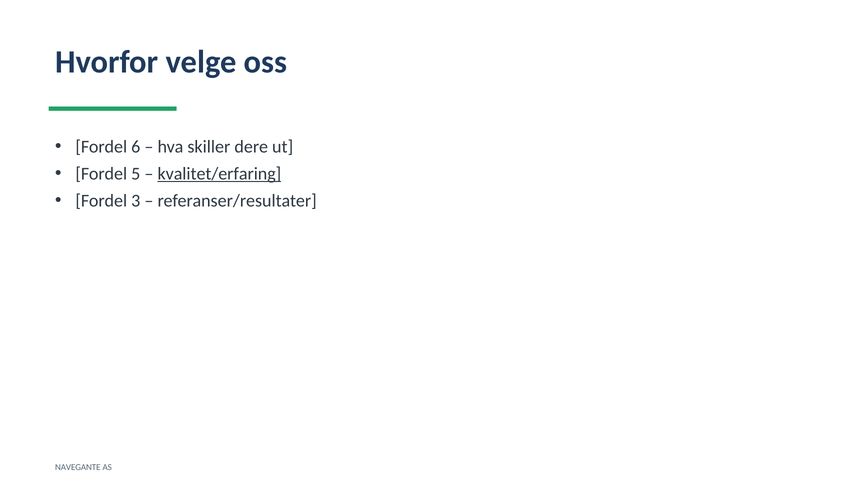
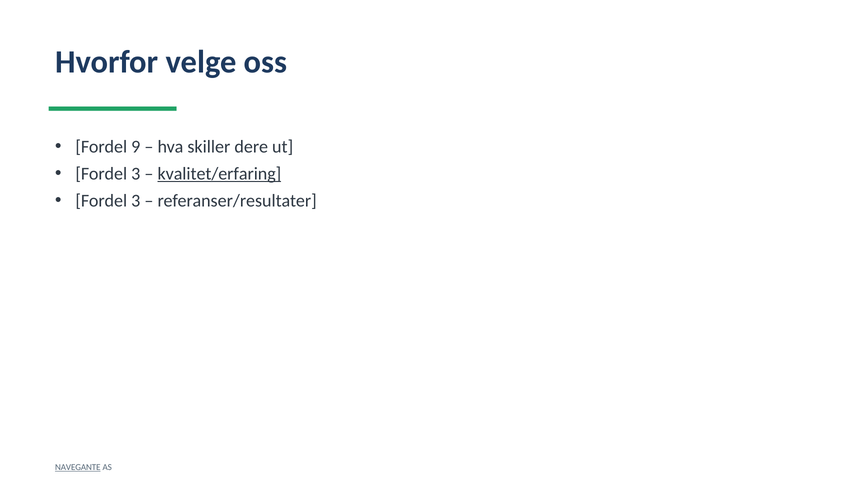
6: 6 -> 9
5 at (136, 174): 5 -> 3
NAVEGANTE underline: none -> present
